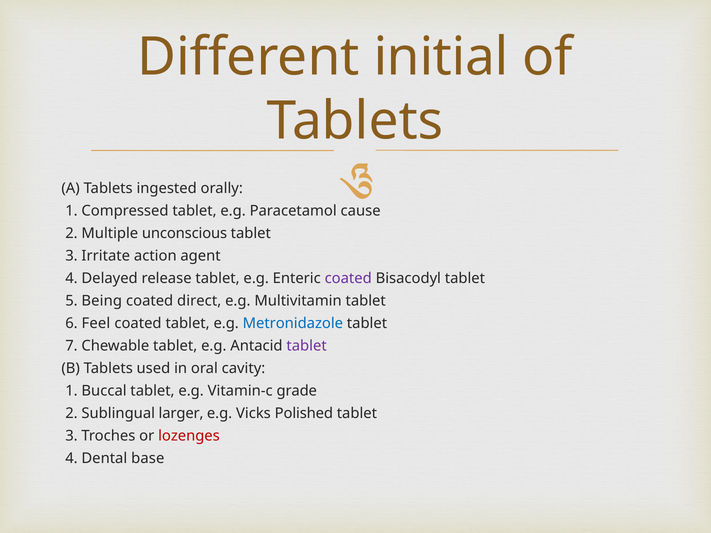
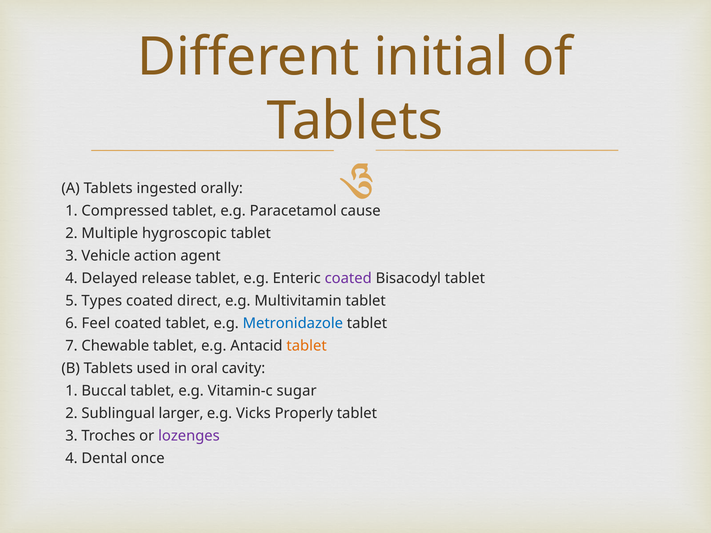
unconscious: unconscious -> hygroscopic
Irritate: Irritate -> Vehicle
Being: Being -> Types
tablet at (307, 346) colour: purple -> orange
grade: grade -> sugar
Polished: Polished -> Properly
lozenges colour: red -> purple
base: base -> once
